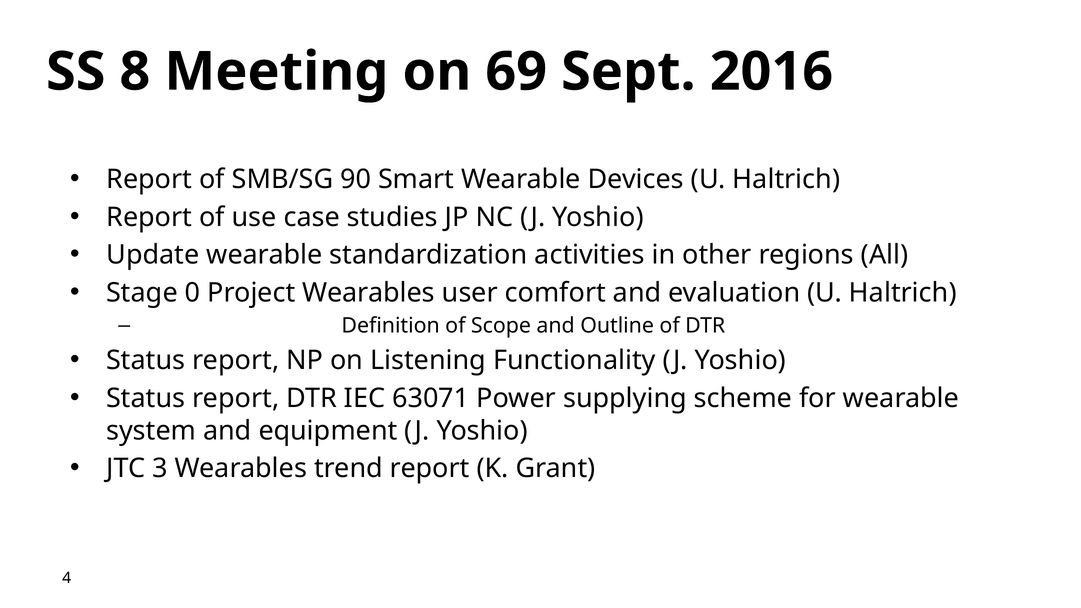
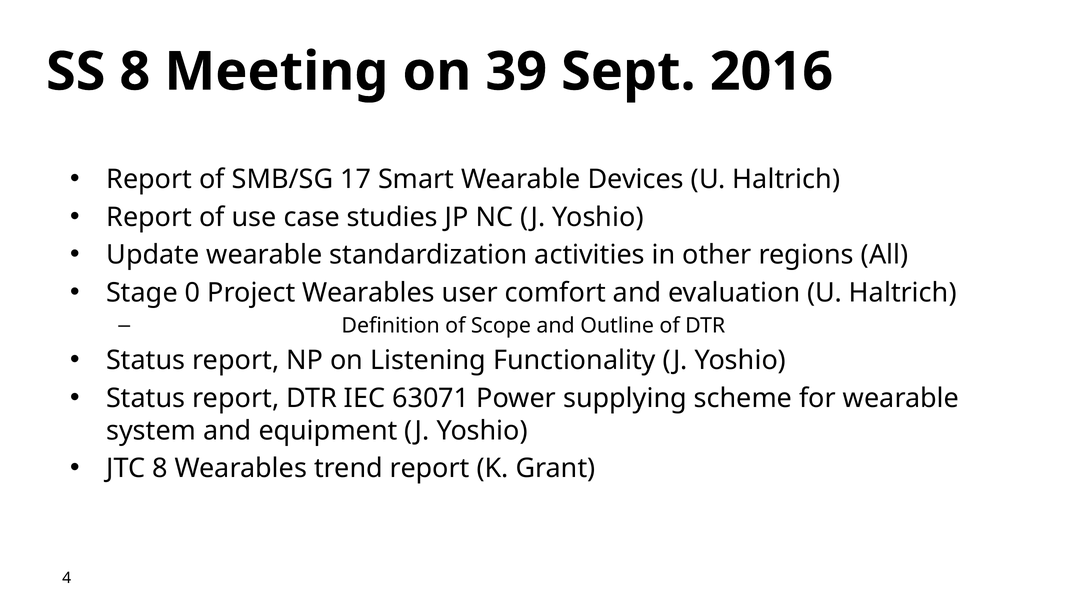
69: 69 -> 39
90: 90 -> 17
JTC 3: 3 -> 8
